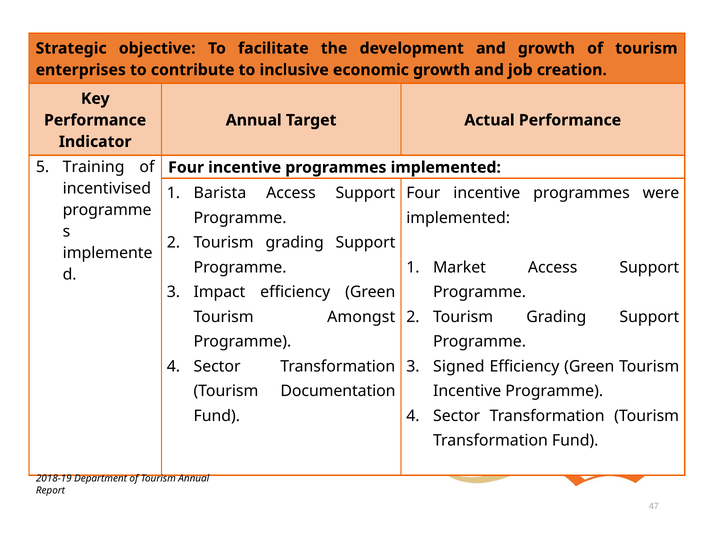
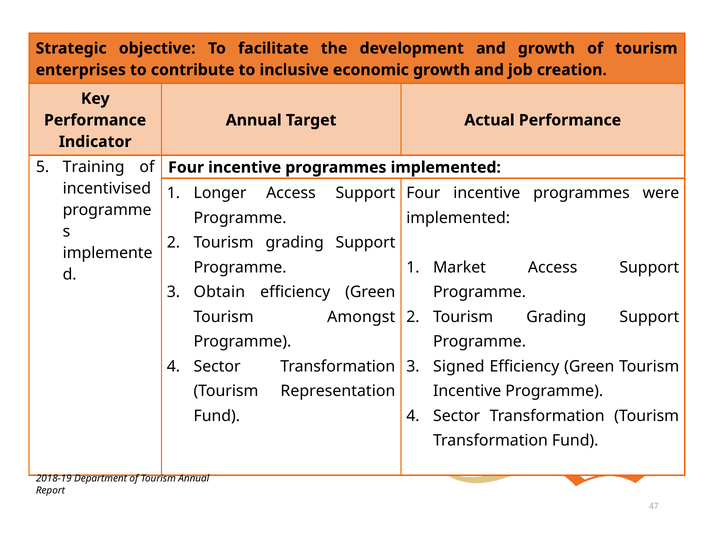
Barista: Barista -> Longer
Impact: Impact -> Obtain
Documentation: Documentation -> Representation
